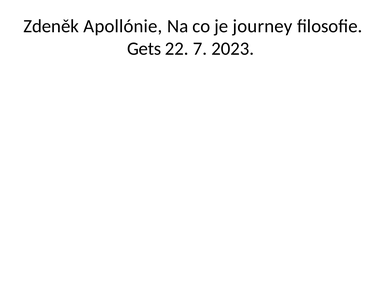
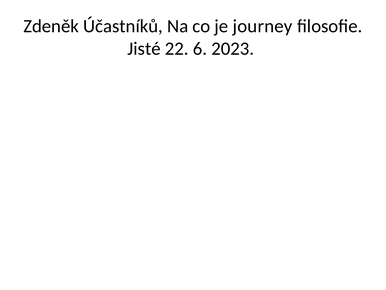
Apollónie: Apollónie -> Účastníků
Gets: Gets -> Jisté
7: 7 -> 6
